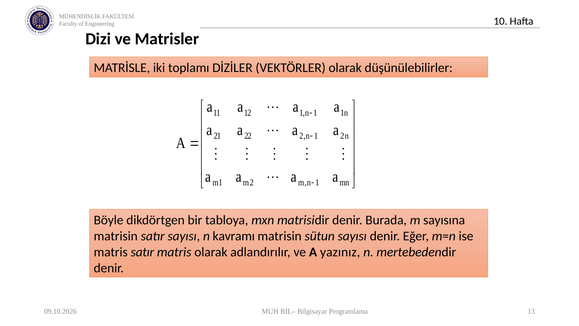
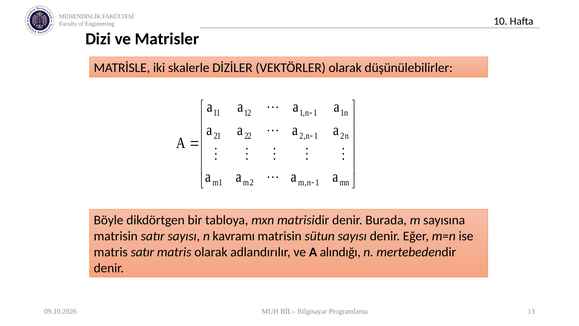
toplamı: toplamı -> skalerle
yazınız: yazınız -> alındığı
